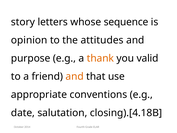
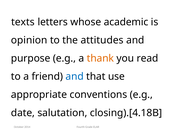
story: story -> texts
sequence: sequence -> academic
valid: valid -> read
and at (75, 76) colour: orange -> blue
